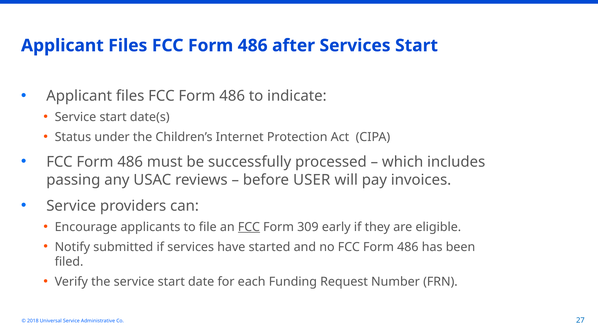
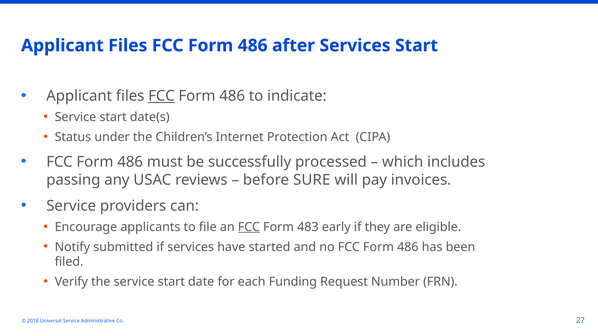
FCC at (161, 96) underline: none -> present
USER: USER -> SURE
309: 309 -> 483
